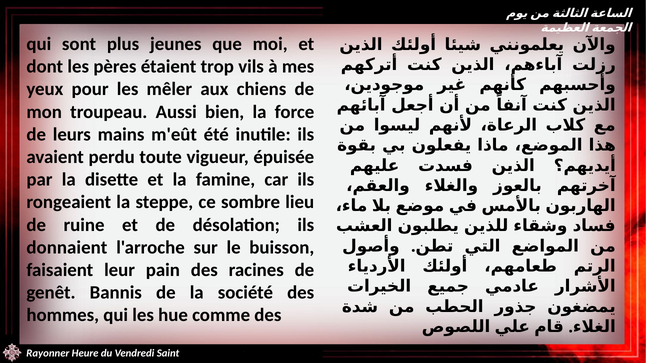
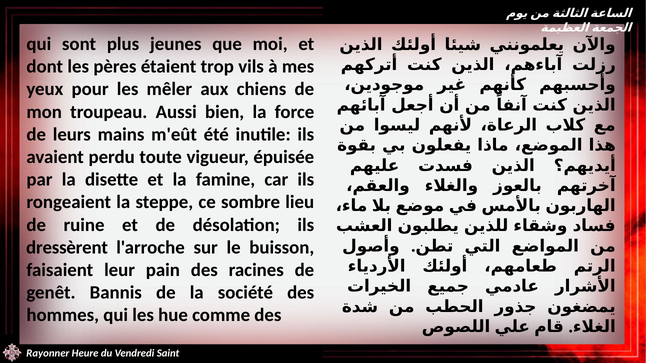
donnaient: donnaient -> dressèrent
